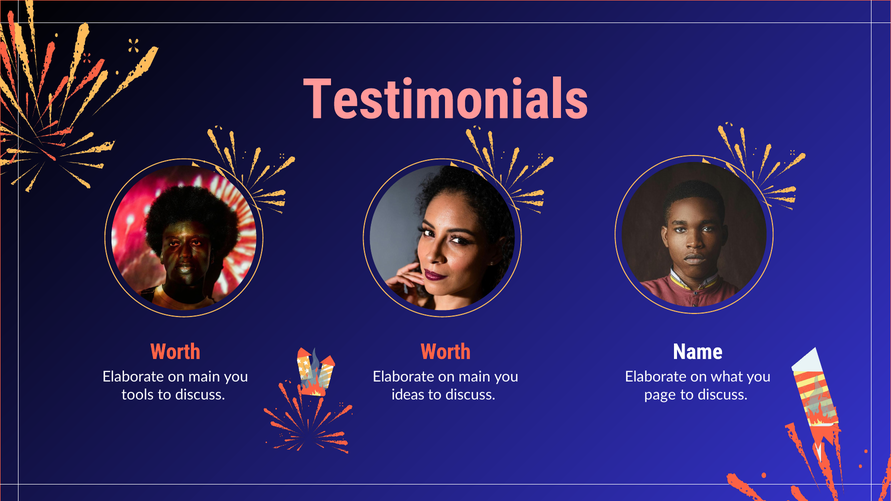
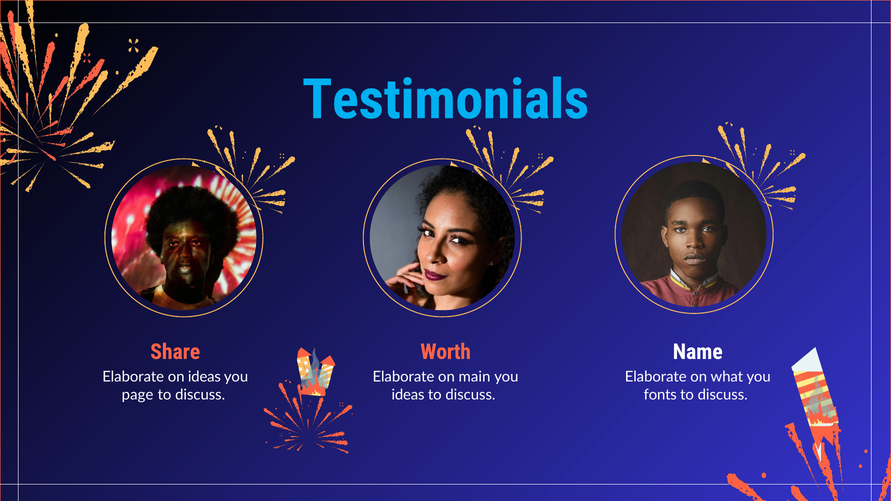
Testimonials colour: pink -> light blue
Worth at (175, 352): Worth -> Share
main at (204, 377): main -> ideas
tools: tools -> page
page: page -> fonts
